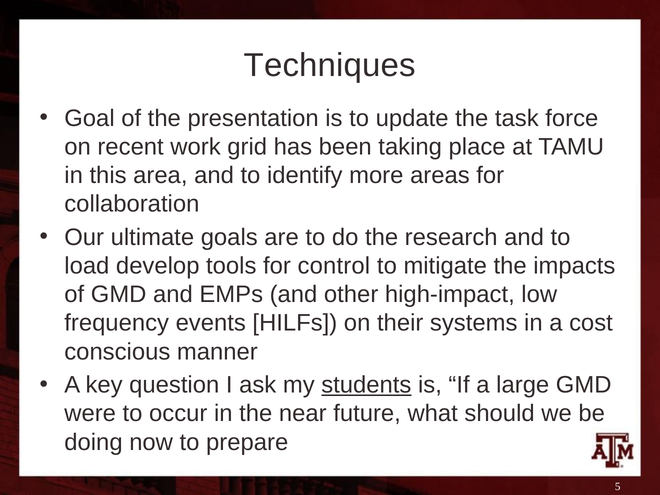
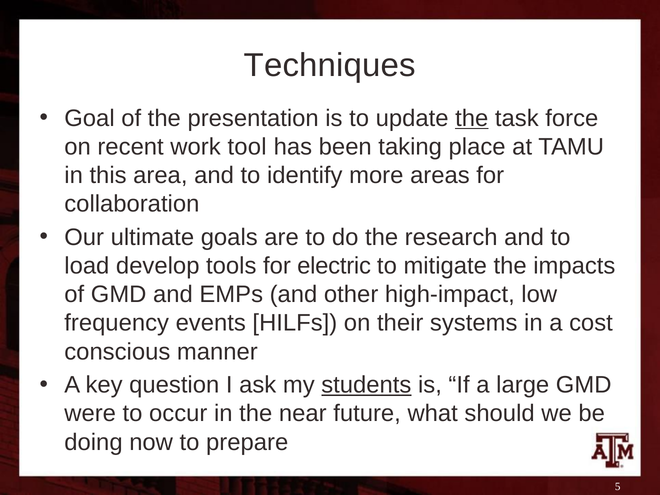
the at (472, 118) underline: none -> present
grid: grid -> tool
control: control -> electric
